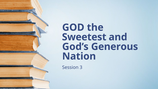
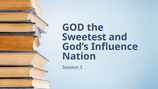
Generous: Generous -> Influence
